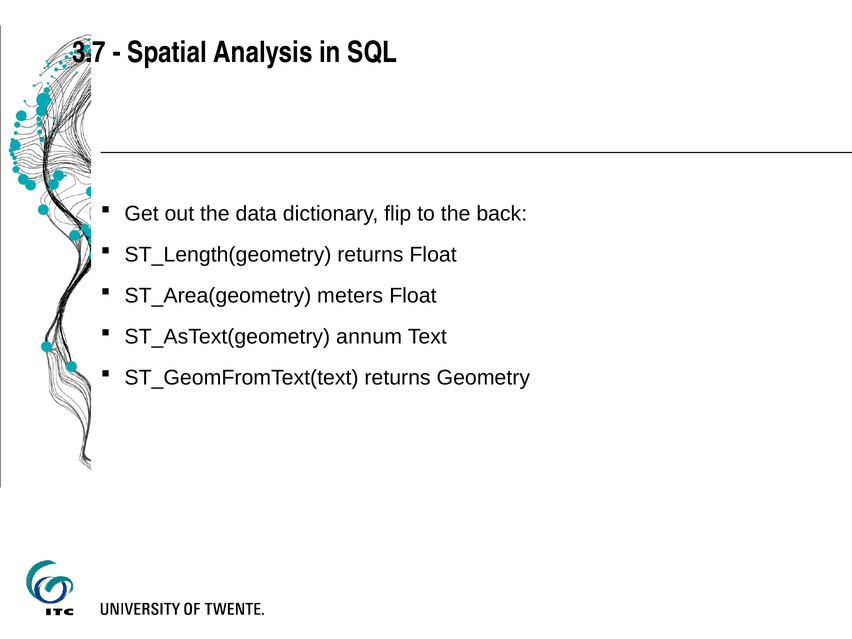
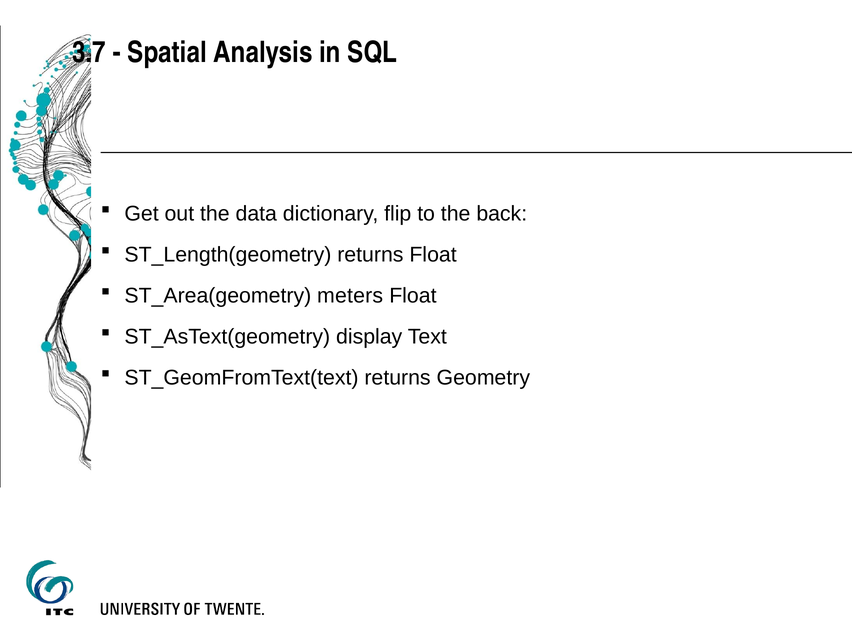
annum: annum -> display
